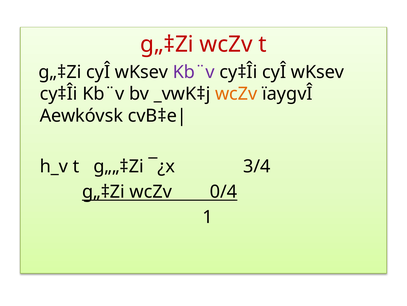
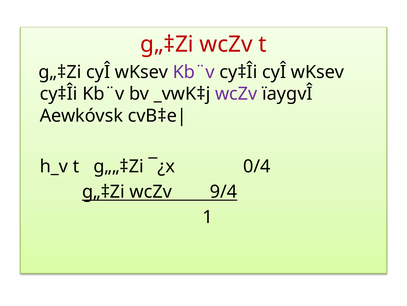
wcZv at (236, 94) colour: orange -> purple
3/4: 3/4 -> 0/4
0/4: 0/4 -> 9/4
